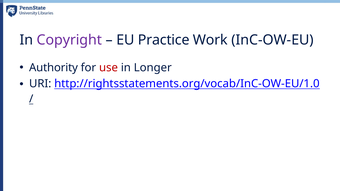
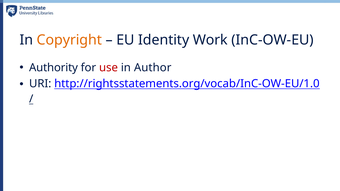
Copyright colour: purple -> orange
Practice: Practice -> Identity
Longer: Longer -> Author
